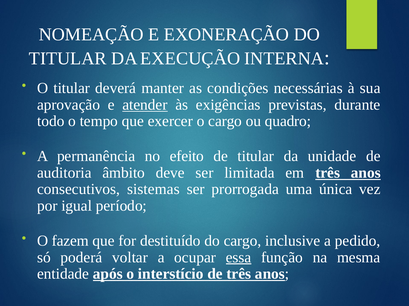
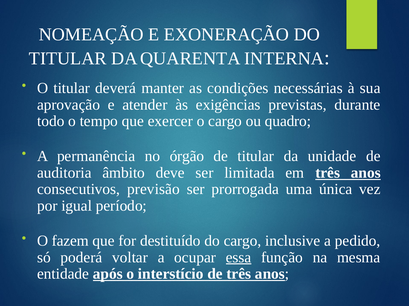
EXECUÇÃO: EXECUÇÃO -> QUARENTA
atender underline: present -> none
efeito: efeito -> órgão
sistemas: sistemas -> previsão
